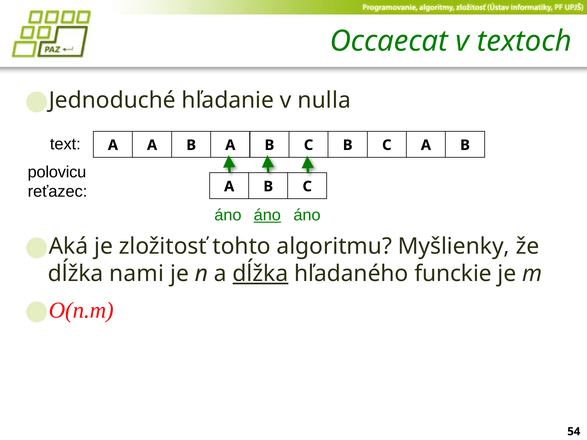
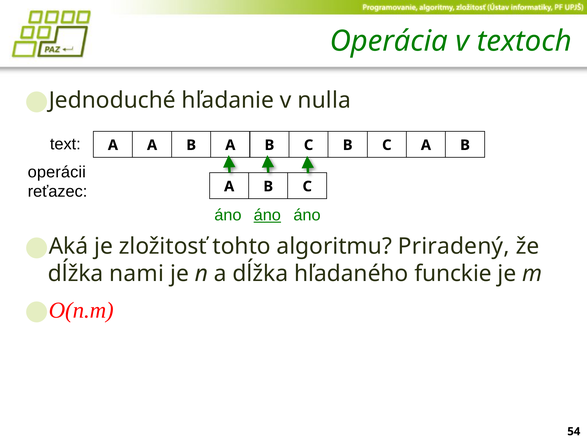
Occaecat: Occaecat -> Operácia
polovicu: polovicu -> operácii
Myšlienky: Myšlienky -> Priradený
dĺžka at (260, 274) underline: present -> none
